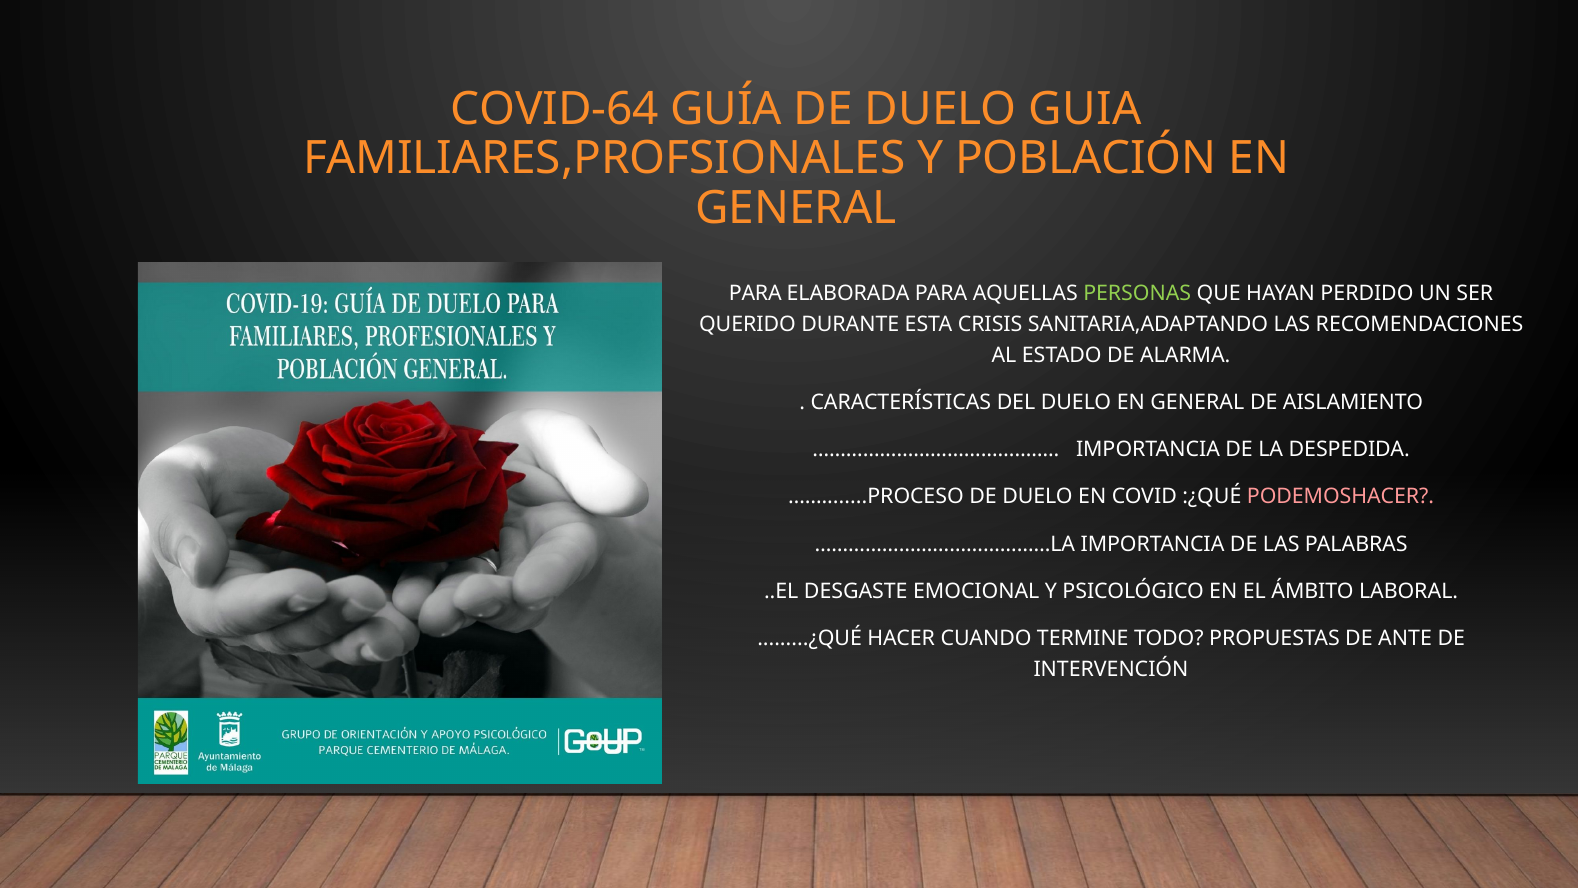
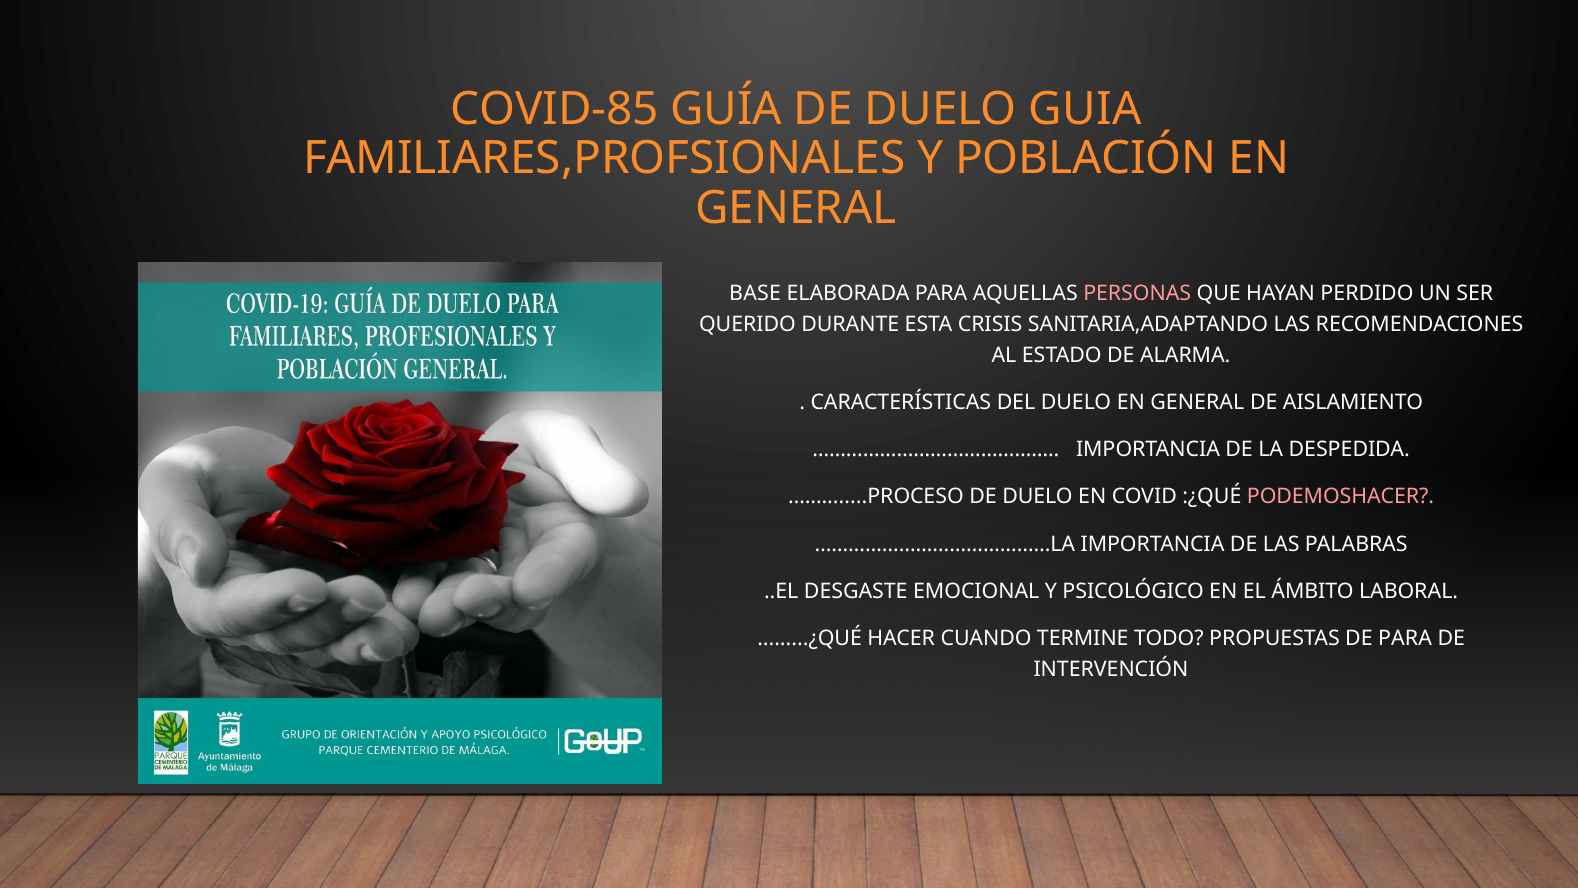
COVID-64: COVID-64 -> COVID-85
PARA at (755, 293): PARA -> BASE
PERSONAS colour: light green -> pink
DE ANTE: ANTE -> PARA
